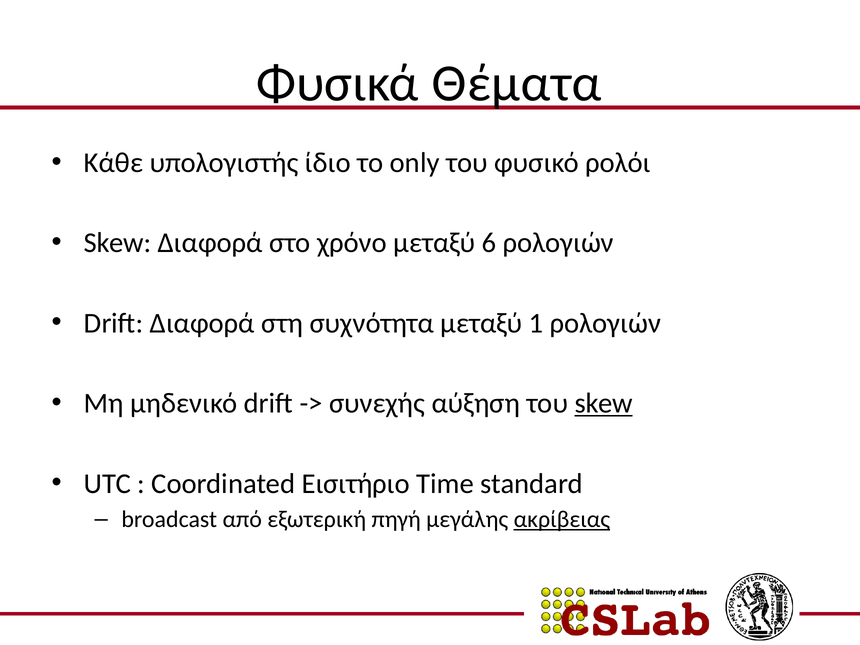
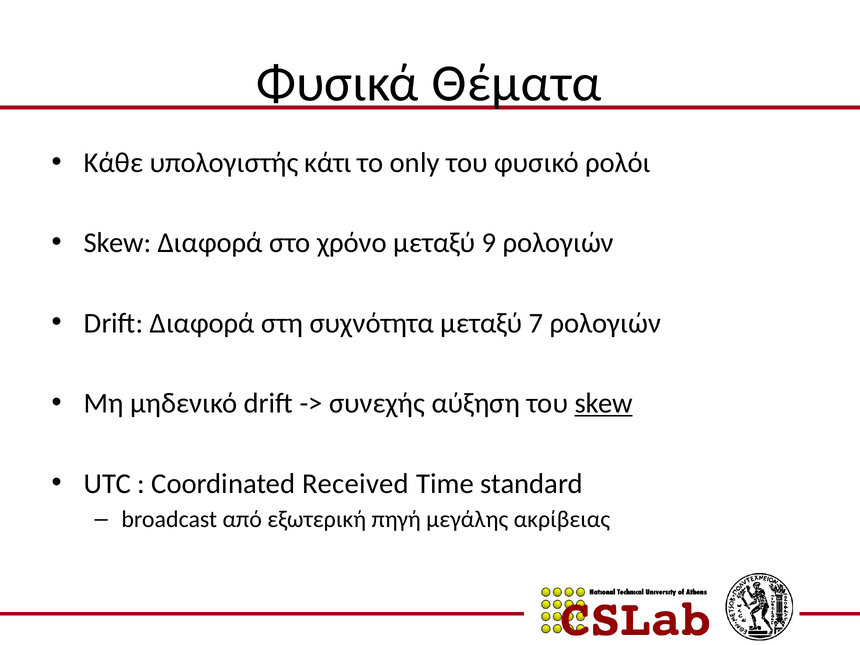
ίδιο: ίδιο -> κάτι
6: 6 -> 9
1: 1 -> 7
Εισιτήριο: Εισιτήριο -> Received
ακρίβειας underline: present -> none
